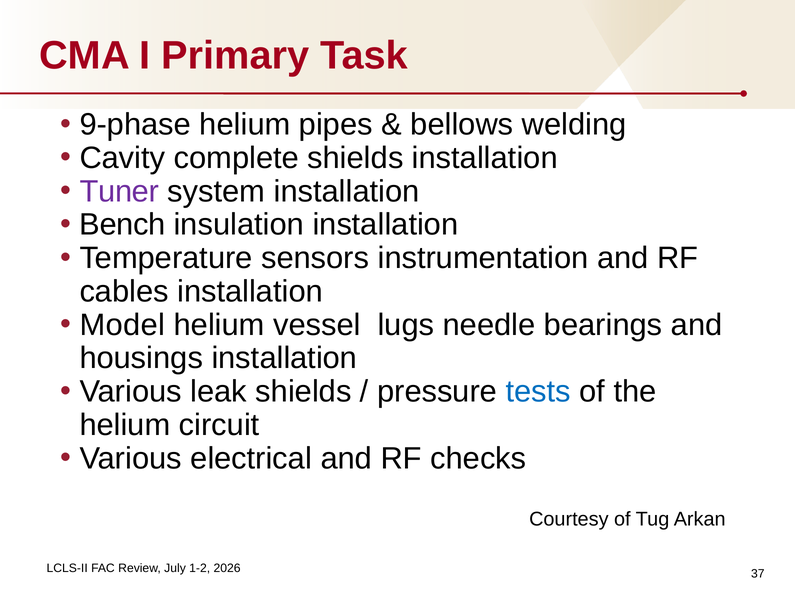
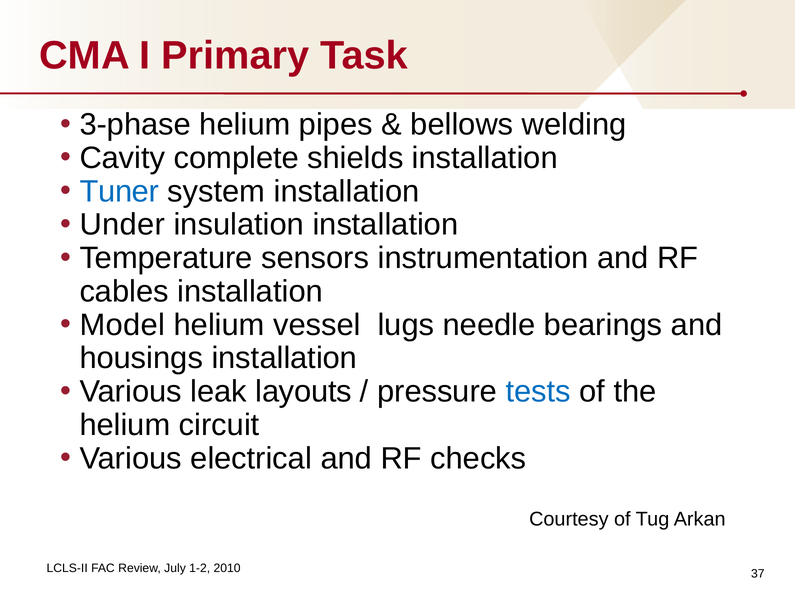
9-phase: 9-phase -> 3-phase
Tuner colour: purple -> blue
Bench: Bench -> Under
leak shields: shields -> layouts
2026: 2026 -> 2010
